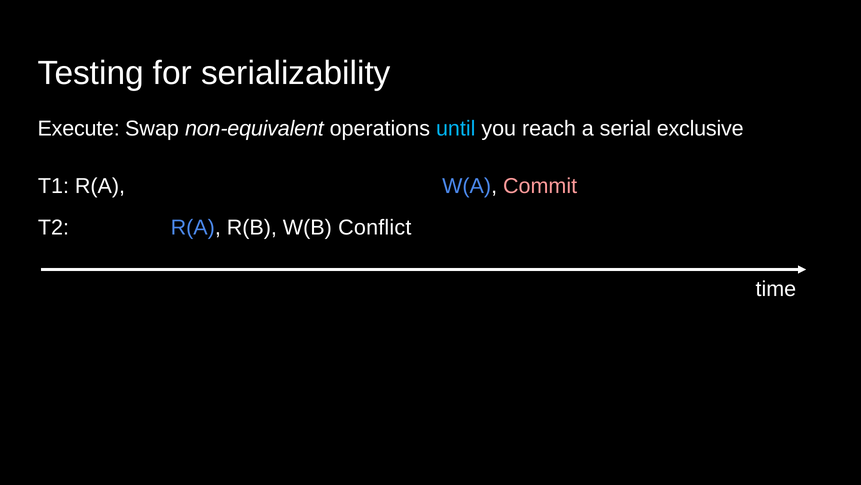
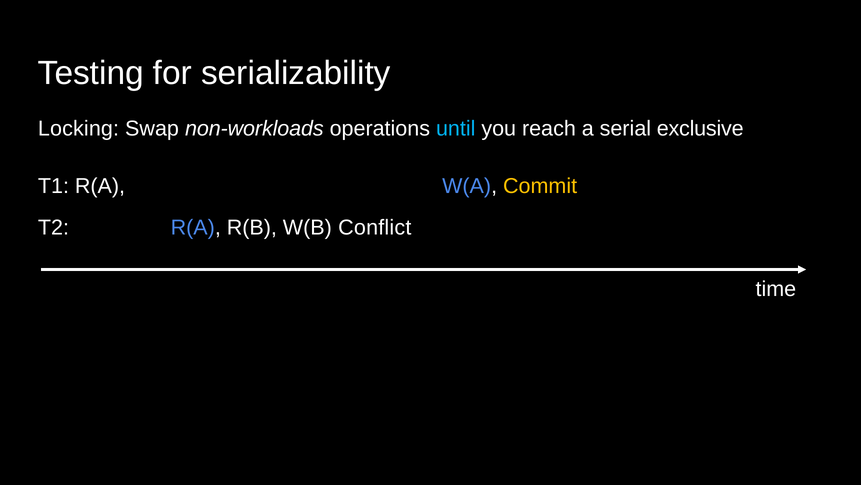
Execute: Execute -> Locking
non-equivalent: non-equivalent -> non-workloads
Commit colour: pink -> yellow
